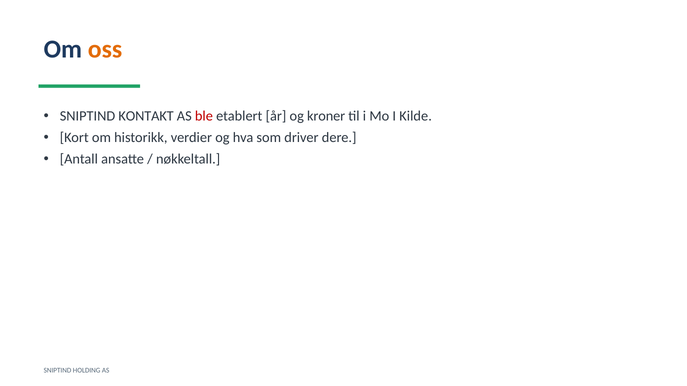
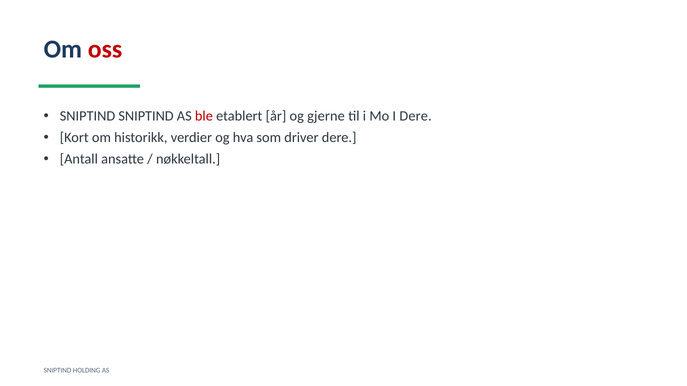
oss colour: orange -> red
SNIPTIND KONTAKT: KONTAKT -> SNIPTIND
kroner: kroner -> gjerne
I Kilde: Kilde -> Dere
